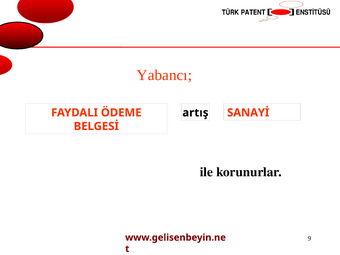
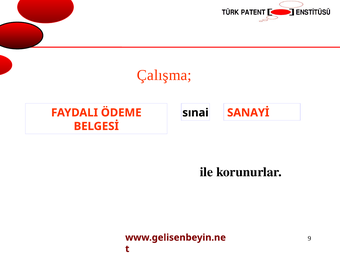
Yabancı: Yabancı -> Çalışma
artış: artış -> sınai
